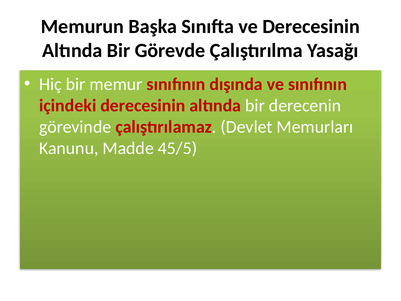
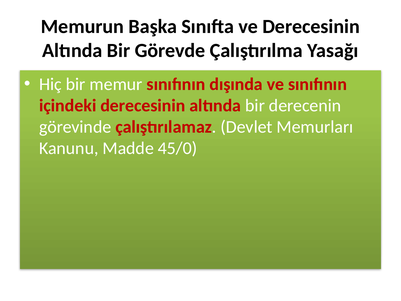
45/5: 45/5 -> 45/0
